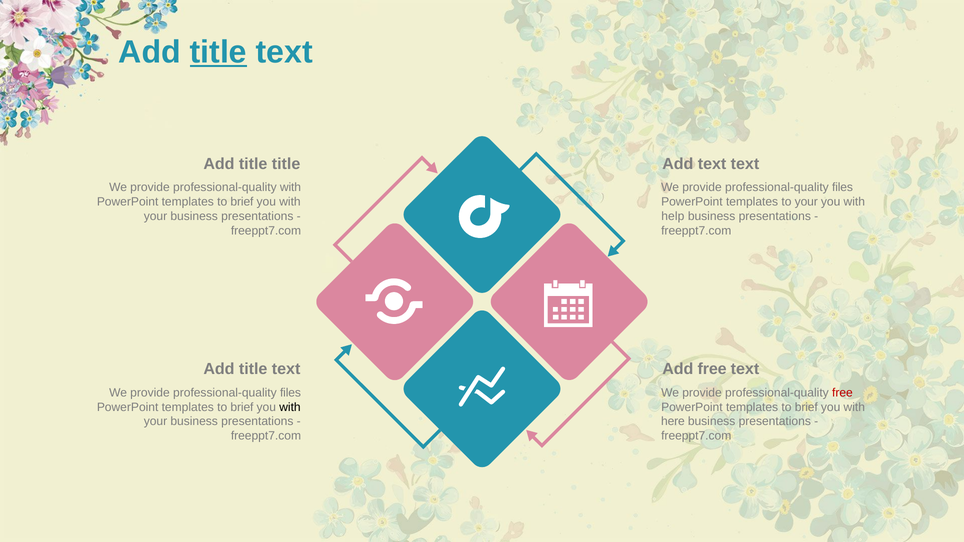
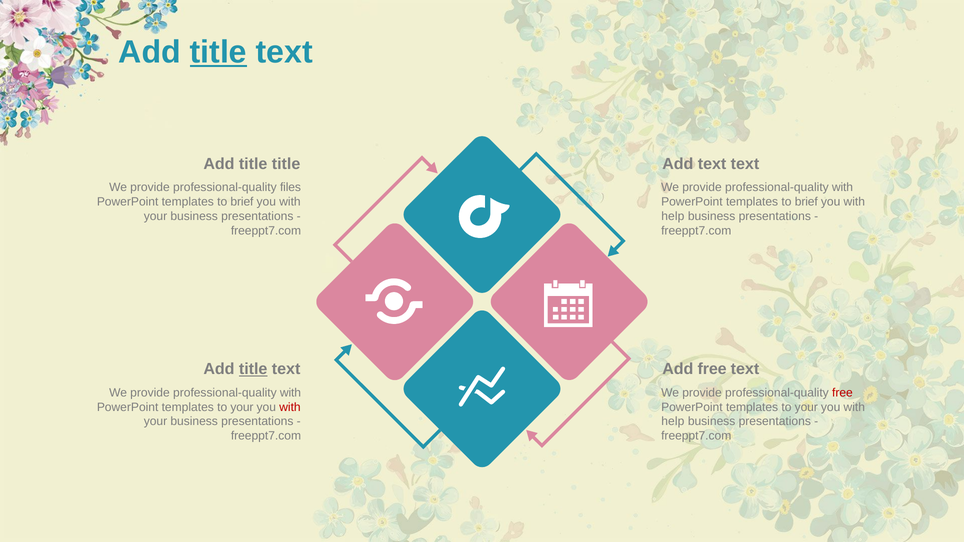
professional-quality with: with -> files
files at (842, 187): files -> with
your at (806, 202): your -> brief
title at (253, 369) underline: none -> present
files at (290, 393): files -> with
brief at (242, 407): brief -> your
with at (290, 407) colour: black -> red
brief at (806, 407): brief -> your
here at (673, 422): here -> help
